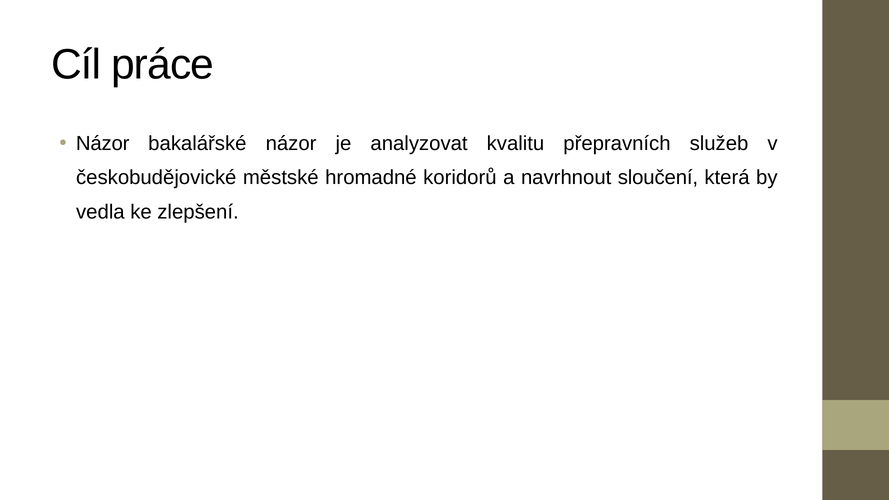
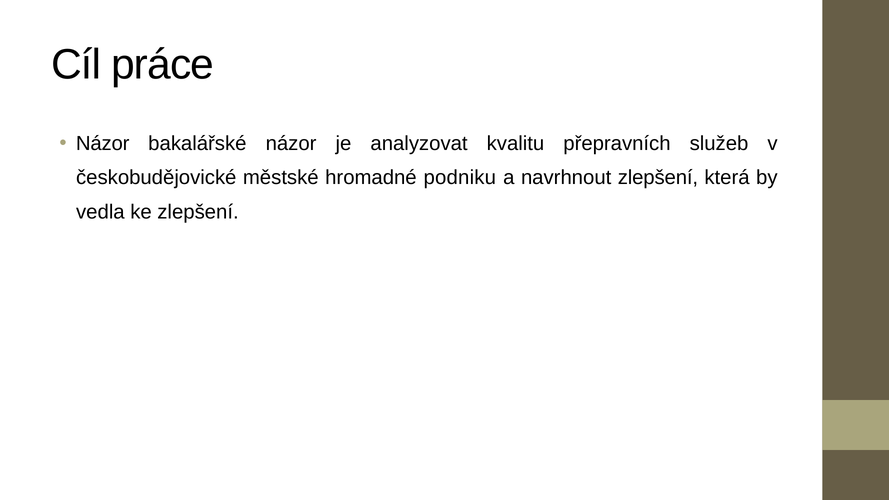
koridorů: koridorů -> podniku
navrhnout sloučení: sloučení -> zlepšení
